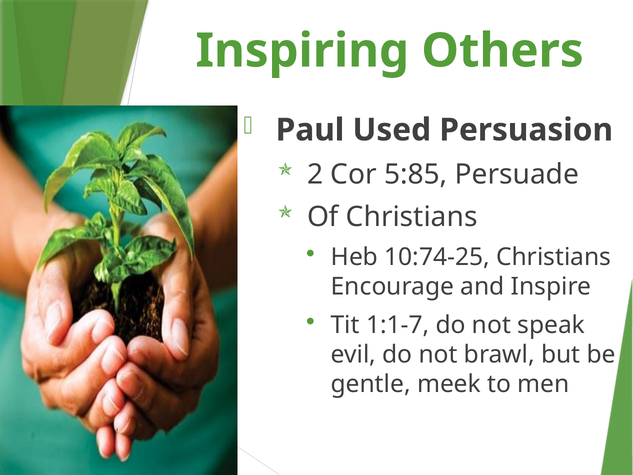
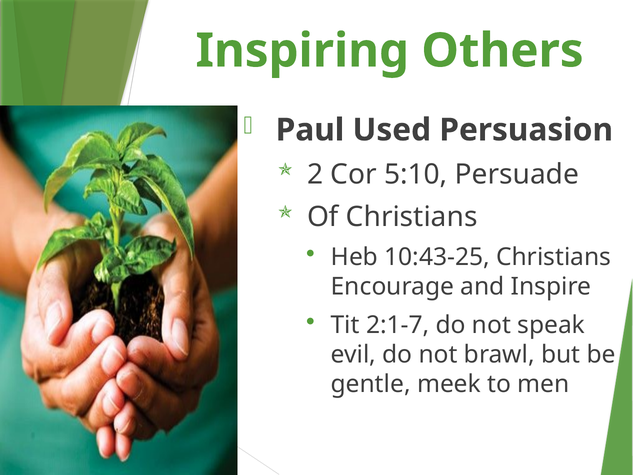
5:85: 5:85 -> 5:10
10:74-25: 10:74-25 -> 10:43-25
1:1-7: 1:1-7 -> 2:1-7
